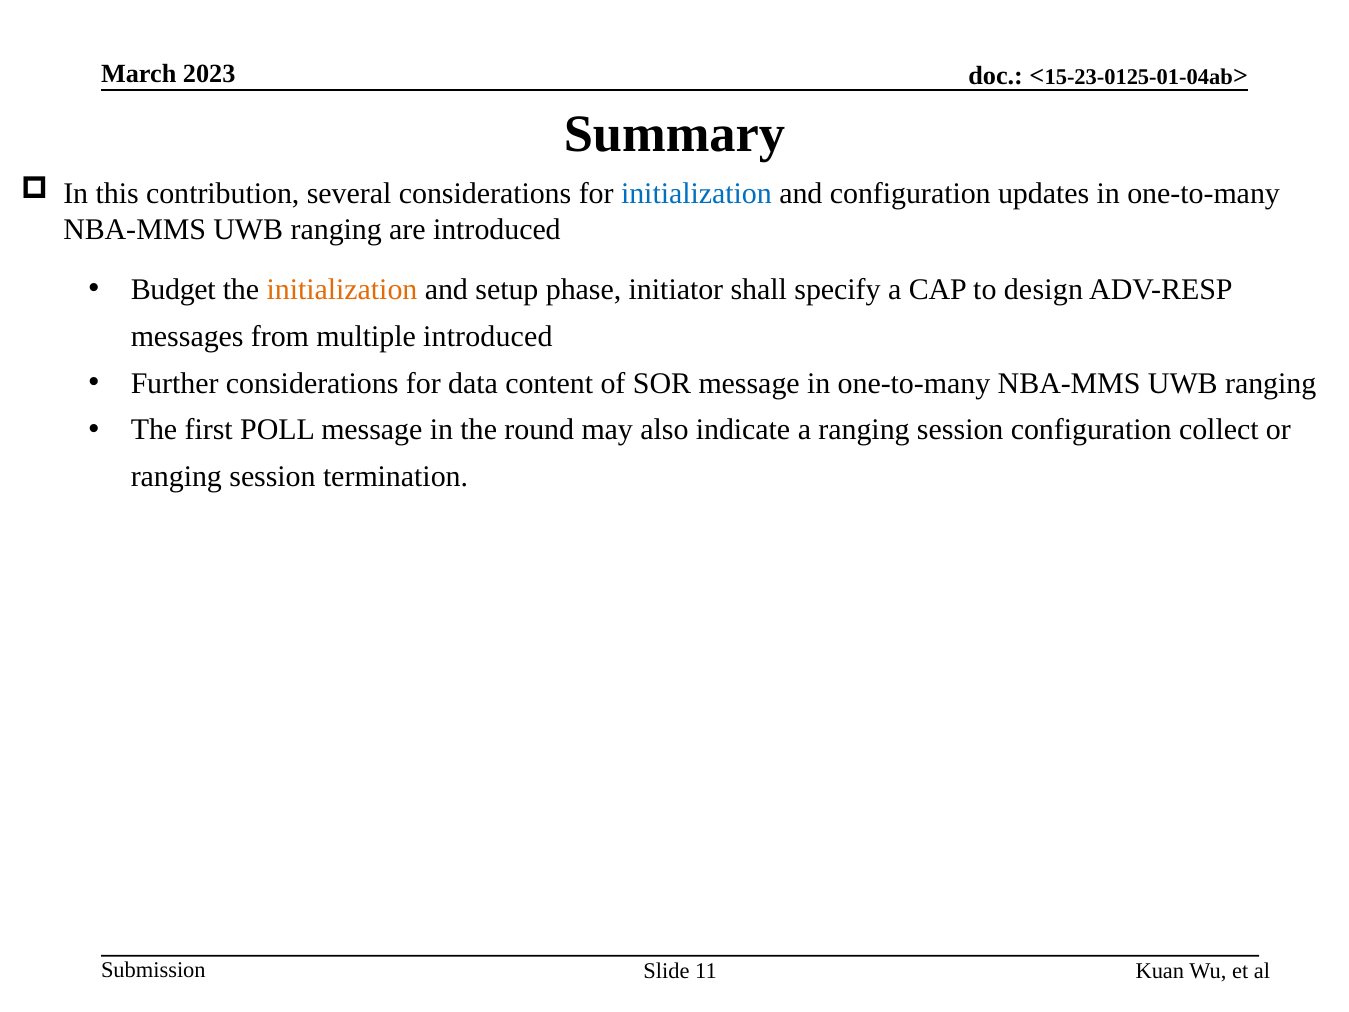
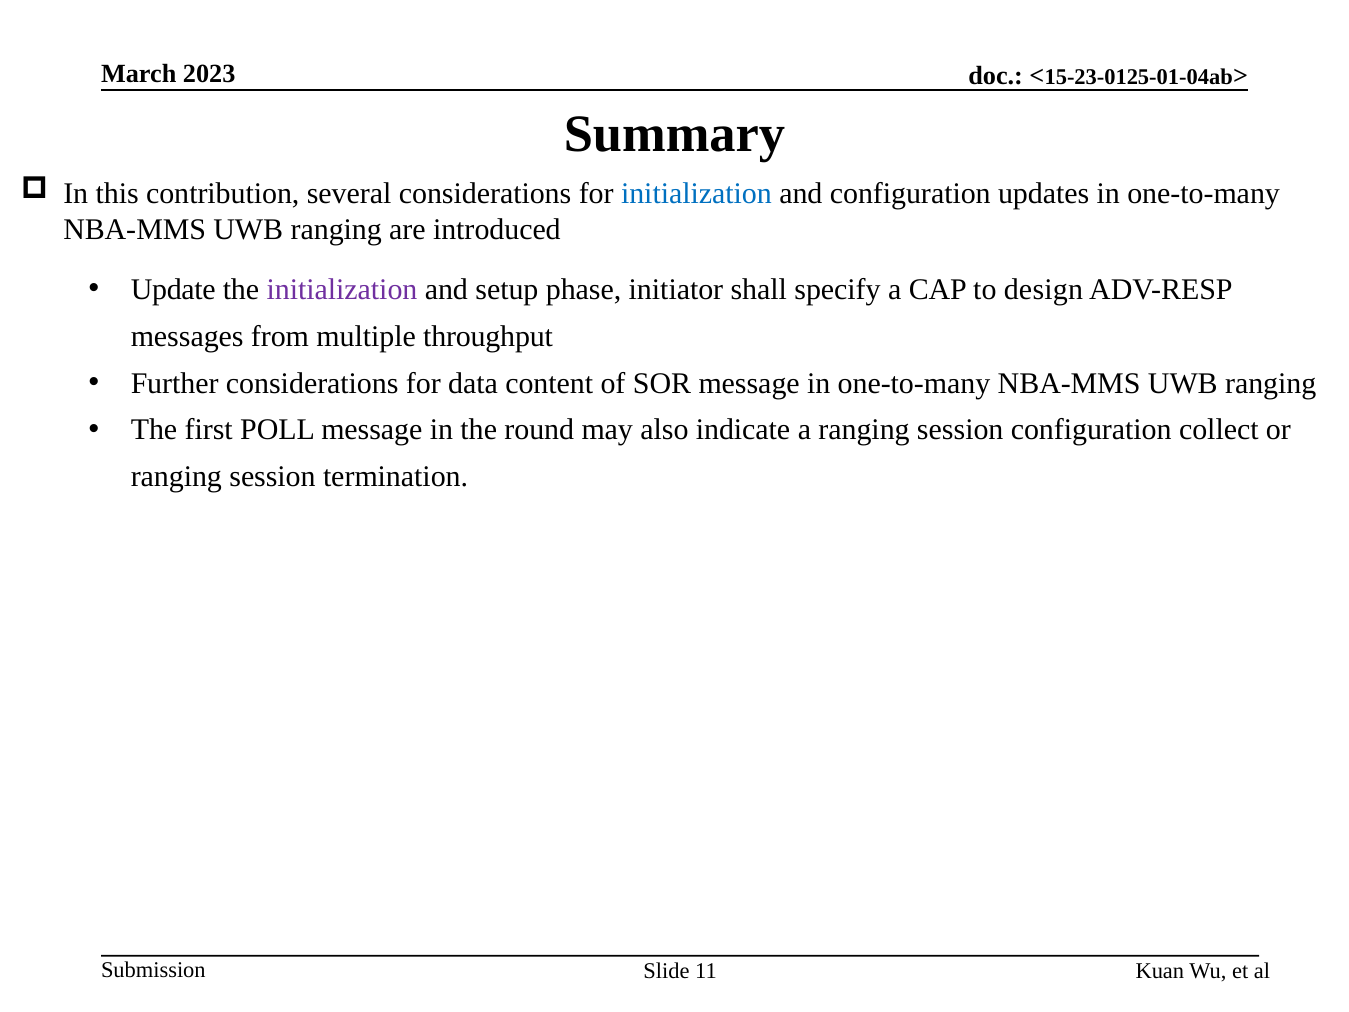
Budget: Budget -> Update
initialization at (342, 289) colour: orange -> purple
multiple introduced: introduced -> throughput
